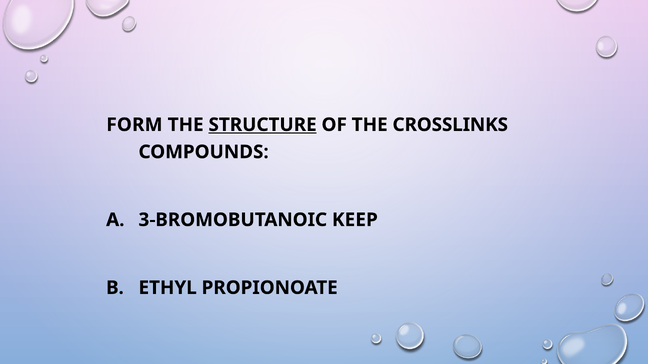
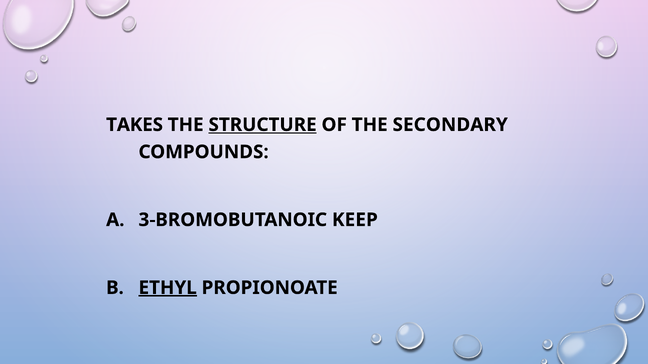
FORM: FORM -> TAKES
CROSSLINKS: CROSSLINKS -> SECONDARY
ETHYL underline: none -> present
